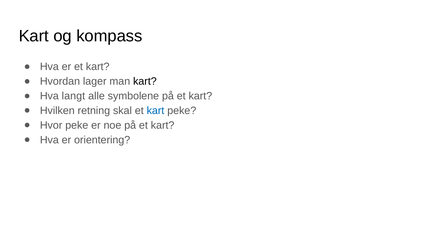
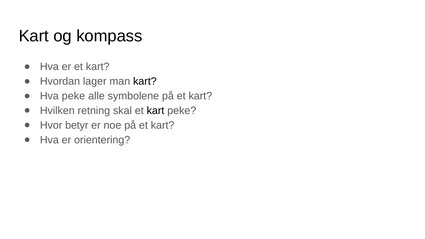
Hva langt: langt -> peke
kart at (156, 111) colour: blue -> black
Hvor peke: peke -> betyr
